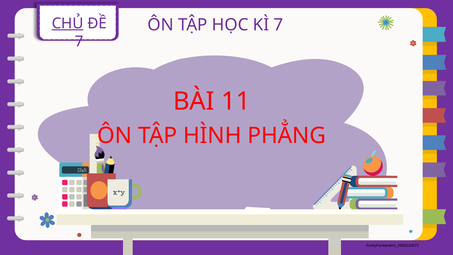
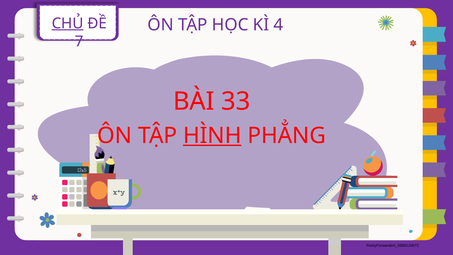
KÌ 7: 7 -> 4
11: 11 -> 33
HÌNH underline: none -> present
